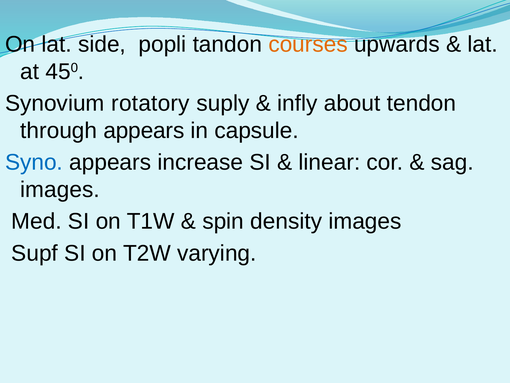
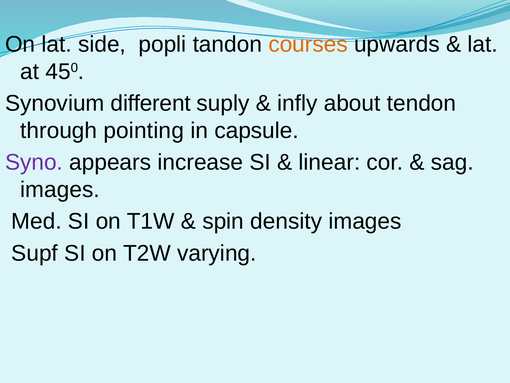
rotatory: rotatory -> different
through appears: appears -> pointing
Syno colour: blue -> purple
